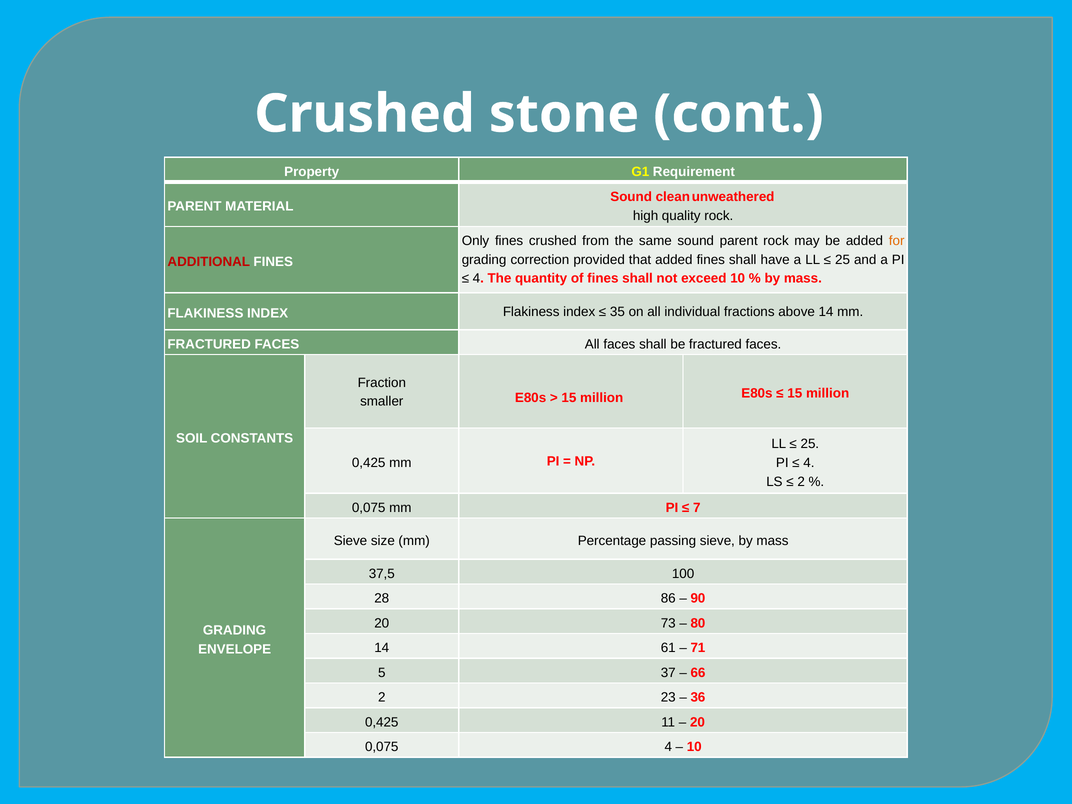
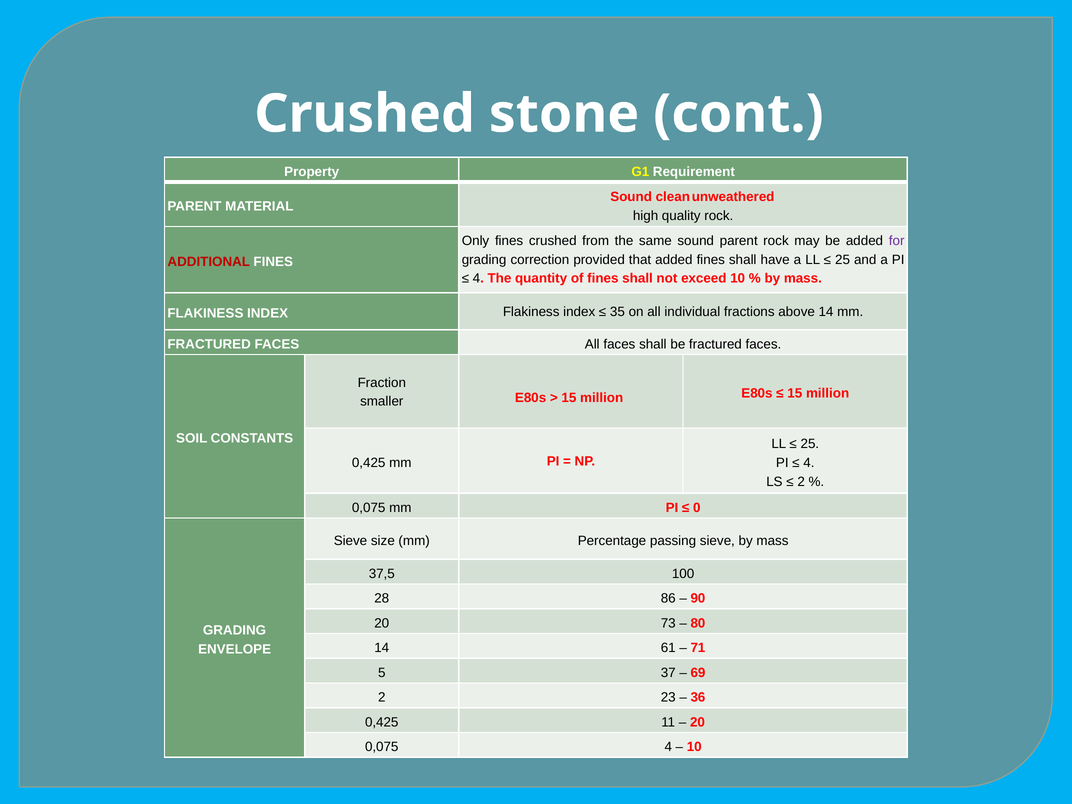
for colour: orange -> purple
7: 7 -> 0
66: 66 -> 69
